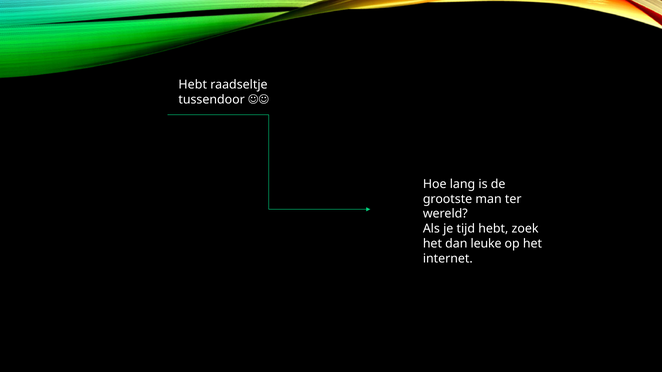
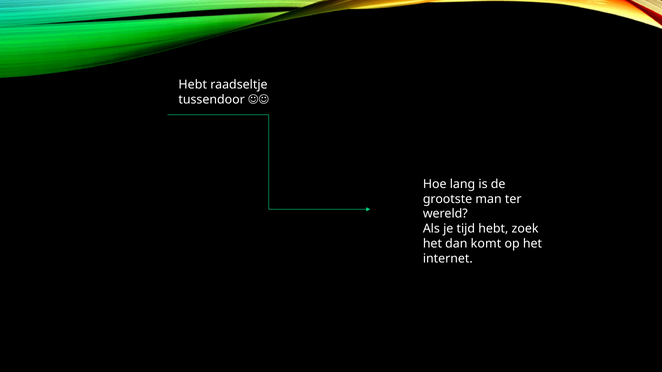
leuke: leuke -> komt
